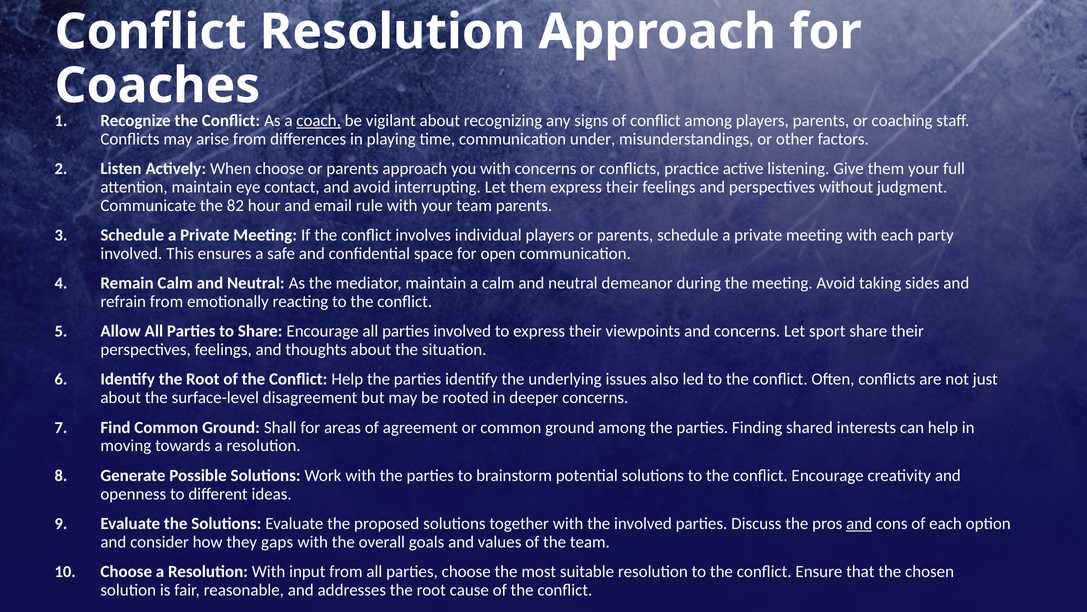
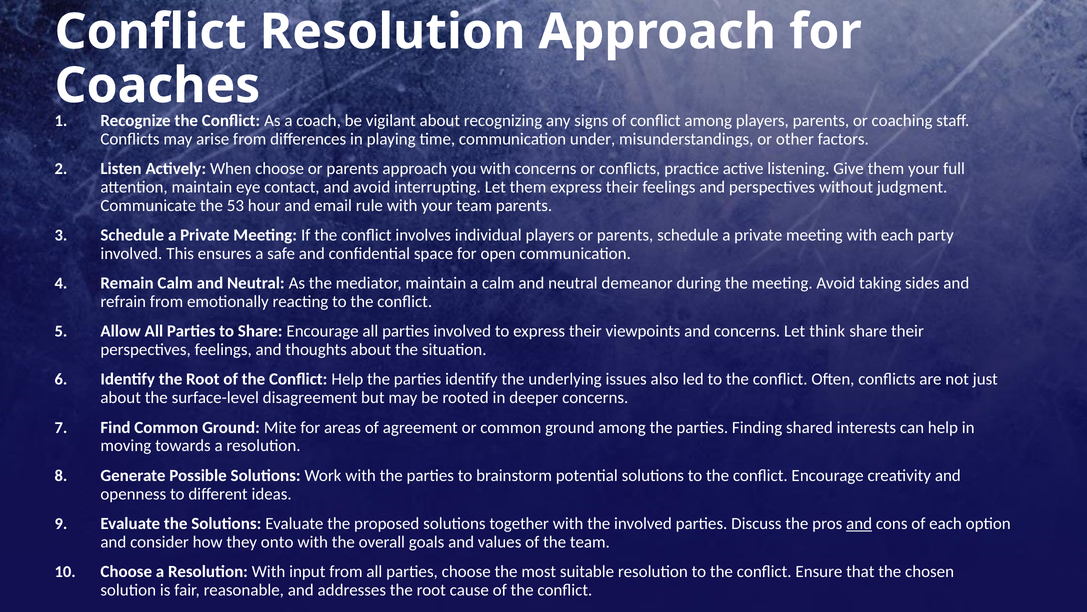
coach underline: present -> none
82: 82 -> 53
sport: sport -> think
Shall: Shall -> Mite
gaps: gaps -> onto
